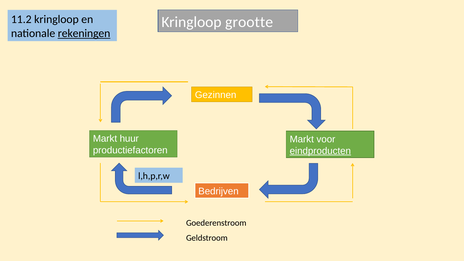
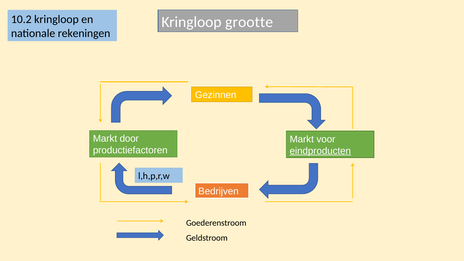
11.2: 11.2 -> 10.2
rekeningen underline: present -> none
huur: huur -> door
